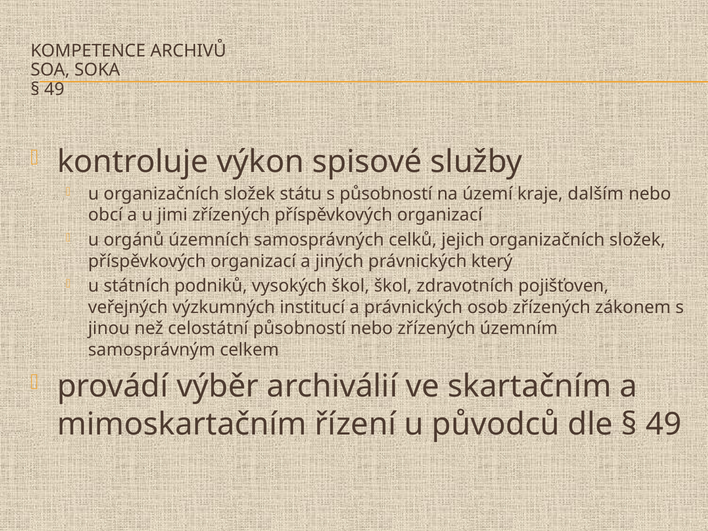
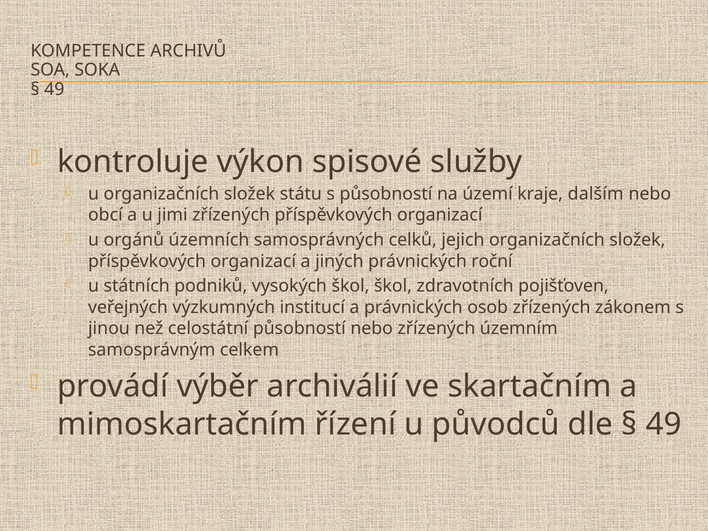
který: který -> roční
